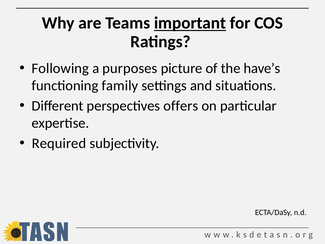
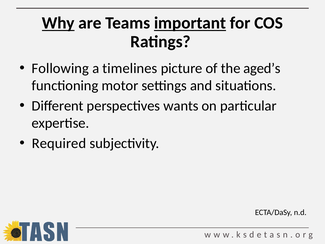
Why underline: none -> present
purposes: purposes -> timelines
have’s: have’s -> aged’s
family: family -> motor
offers: offers -> wants
